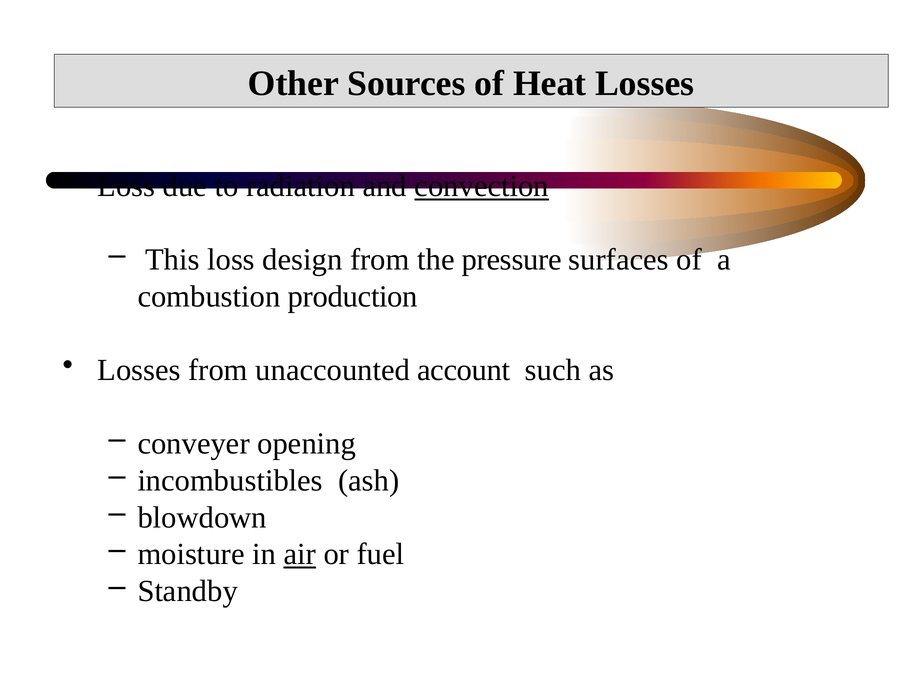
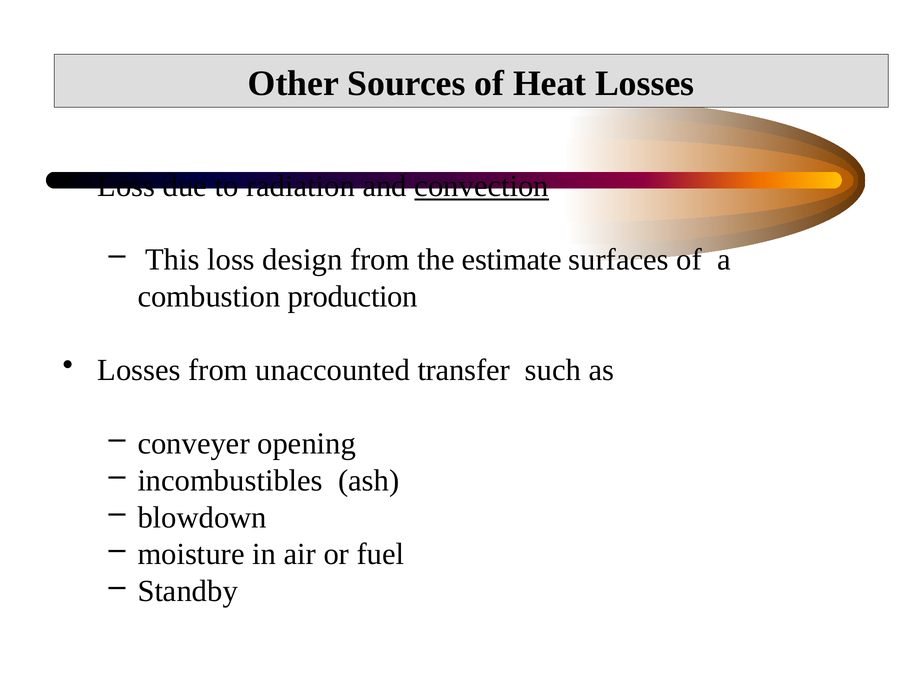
pressure: pressure -> estimate
account: account -> transfer
air underline: present -> none
